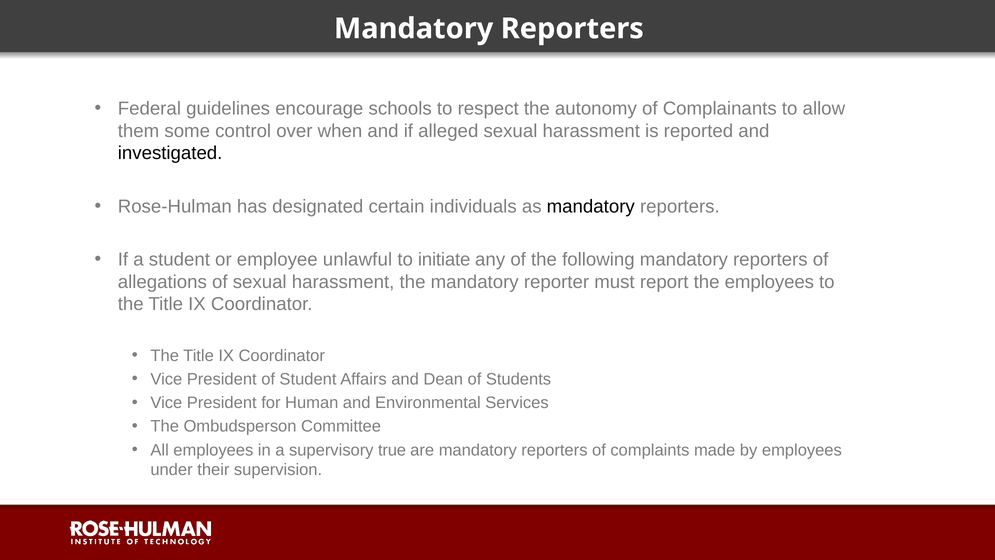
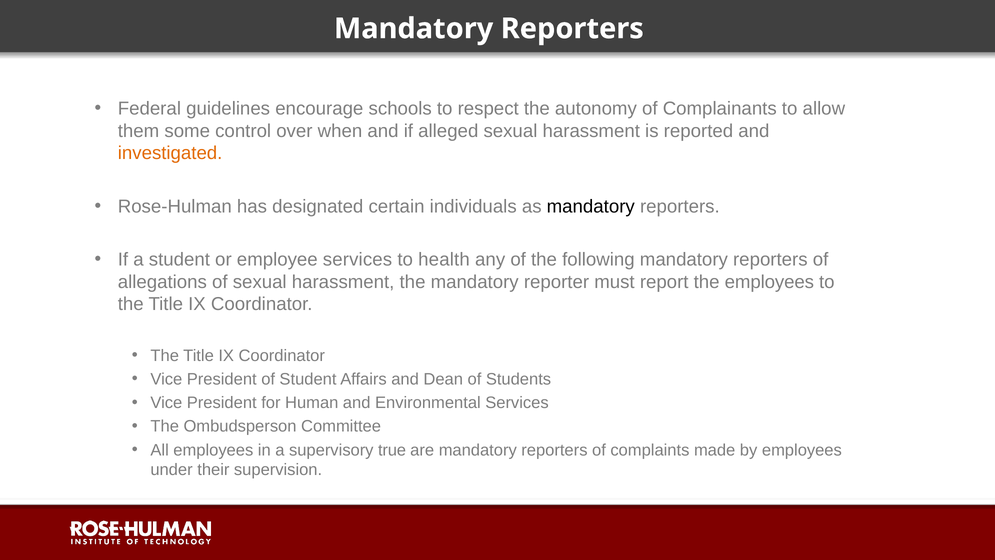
investigated colour: black -> orange
employee unlawful: unlawful -> services
initiate: initiate -> health
